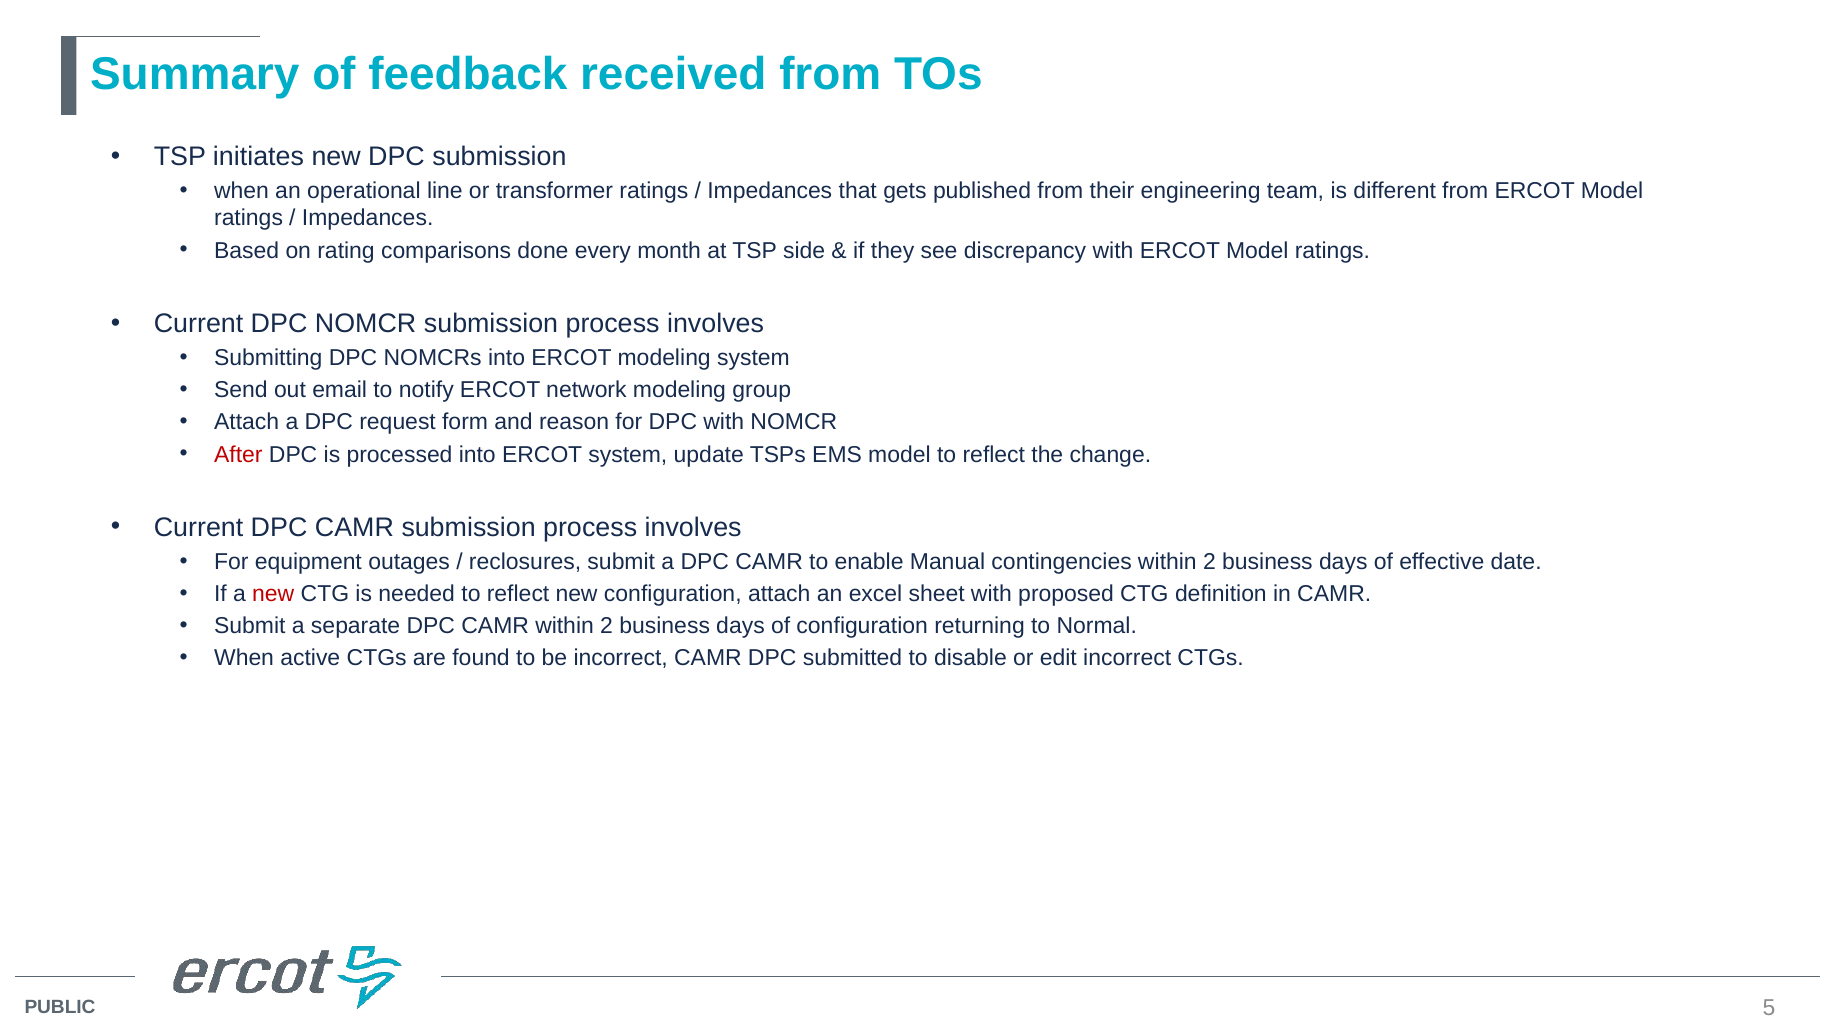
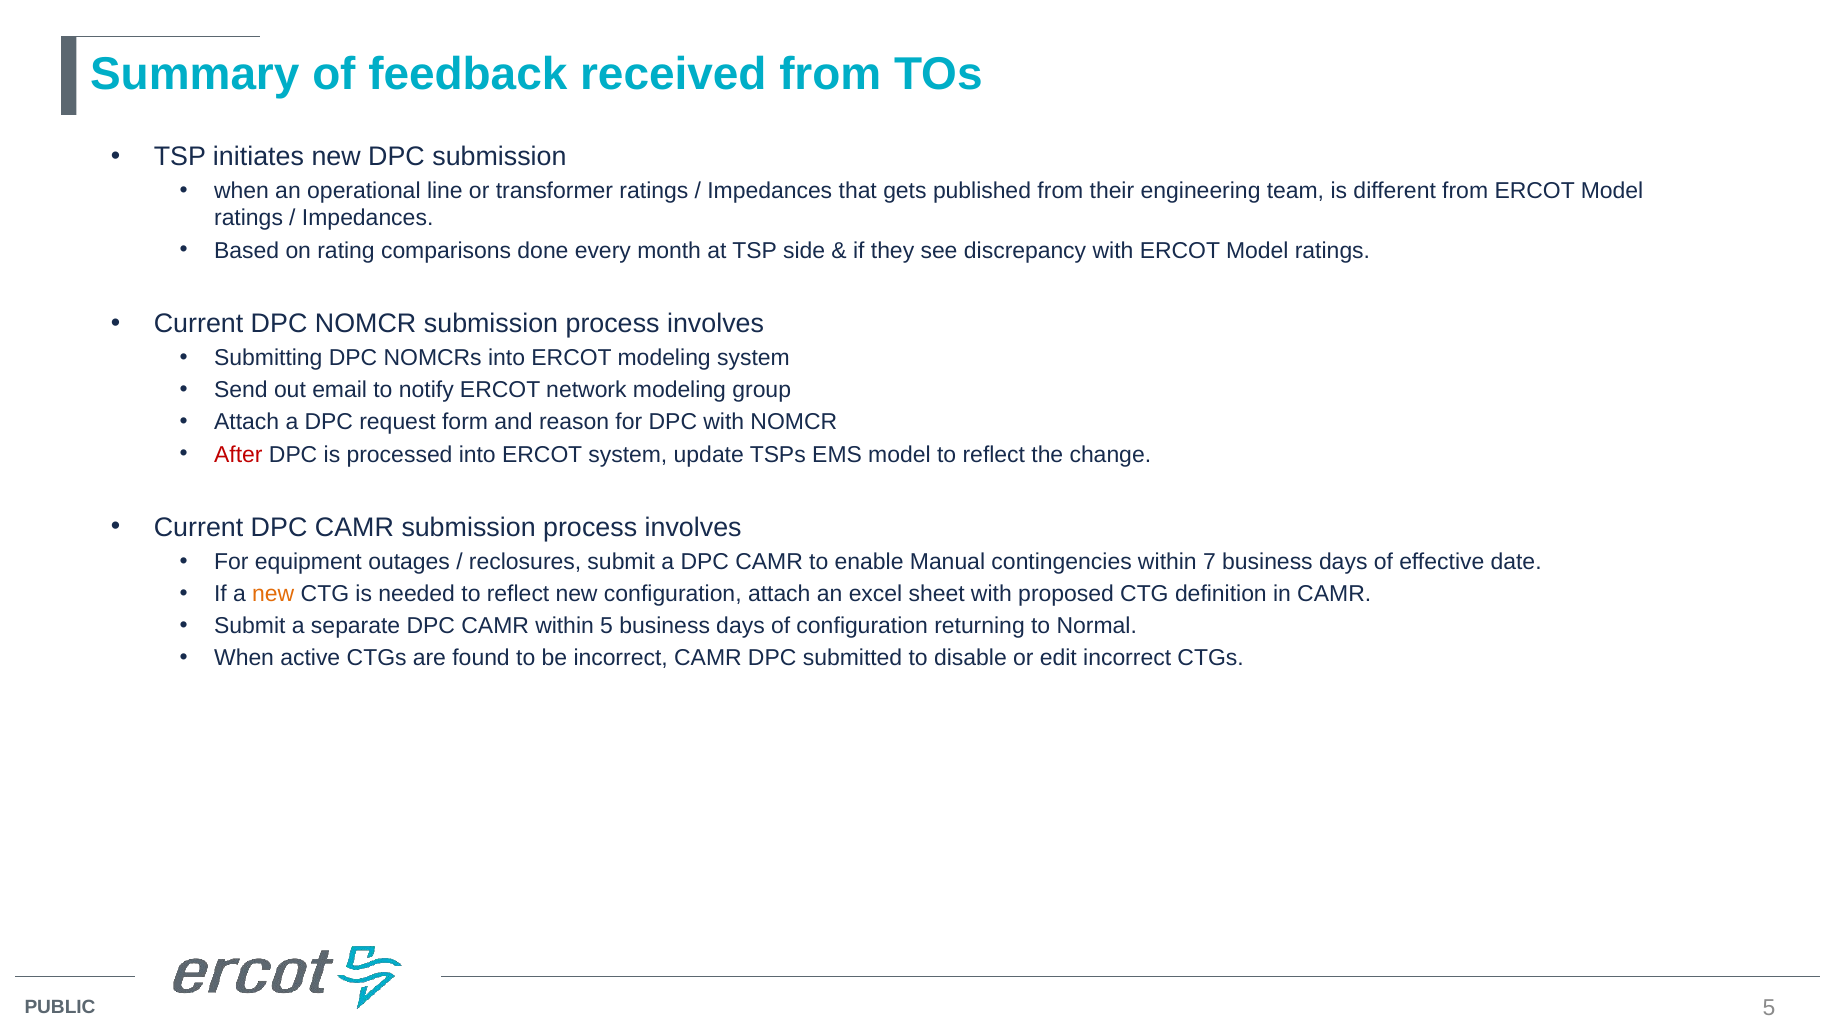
contingencies within 2: 2 -> 7
new at (273, 594) colour: red -> orange
CAMR within 2: 2 -> 5
